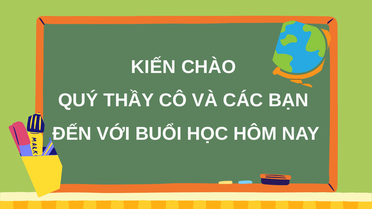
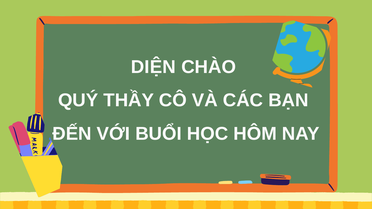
KIẾN: KIẾN -> DIỆN
